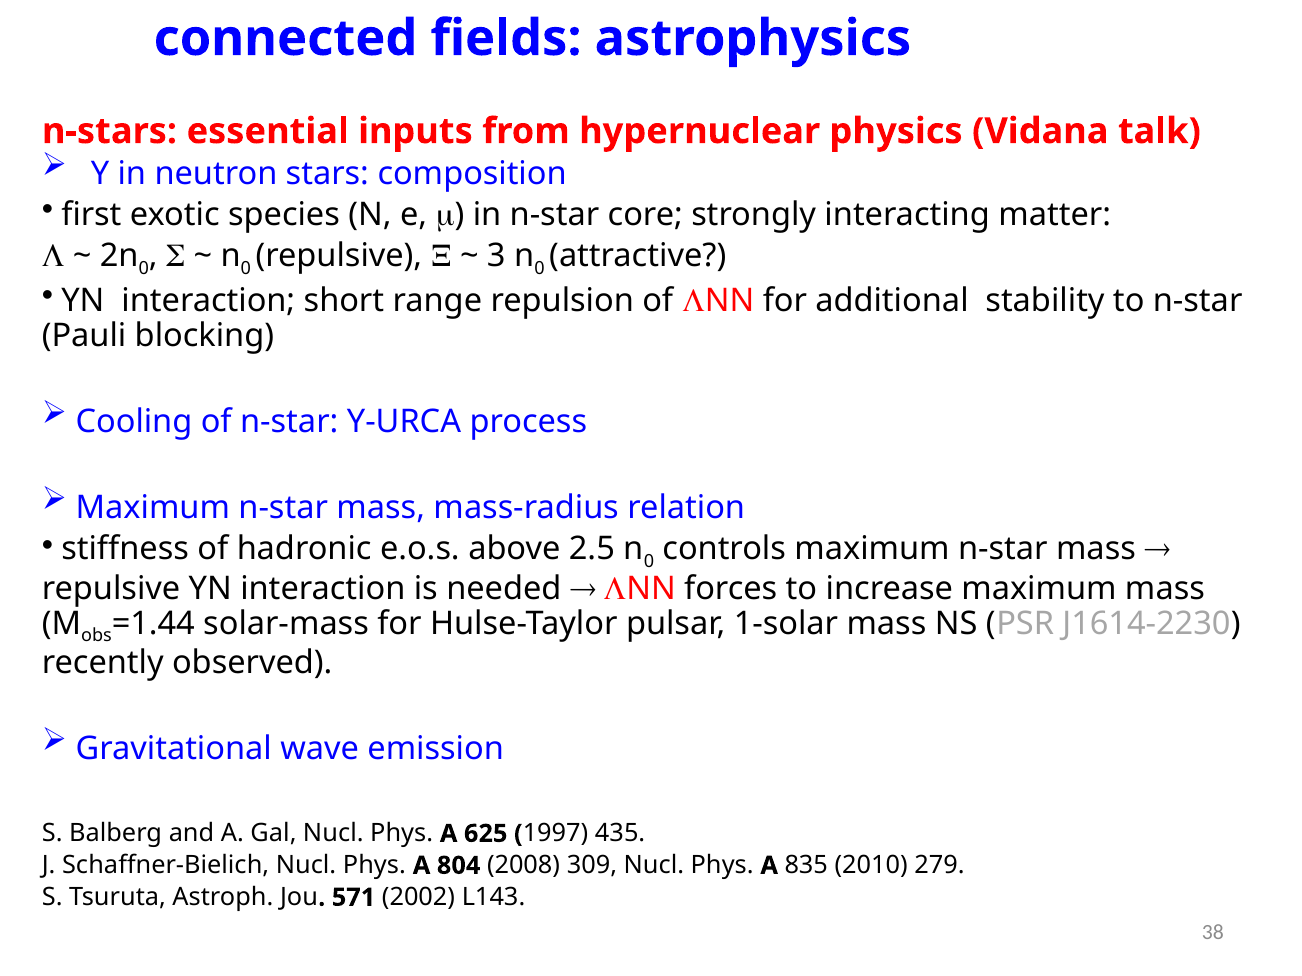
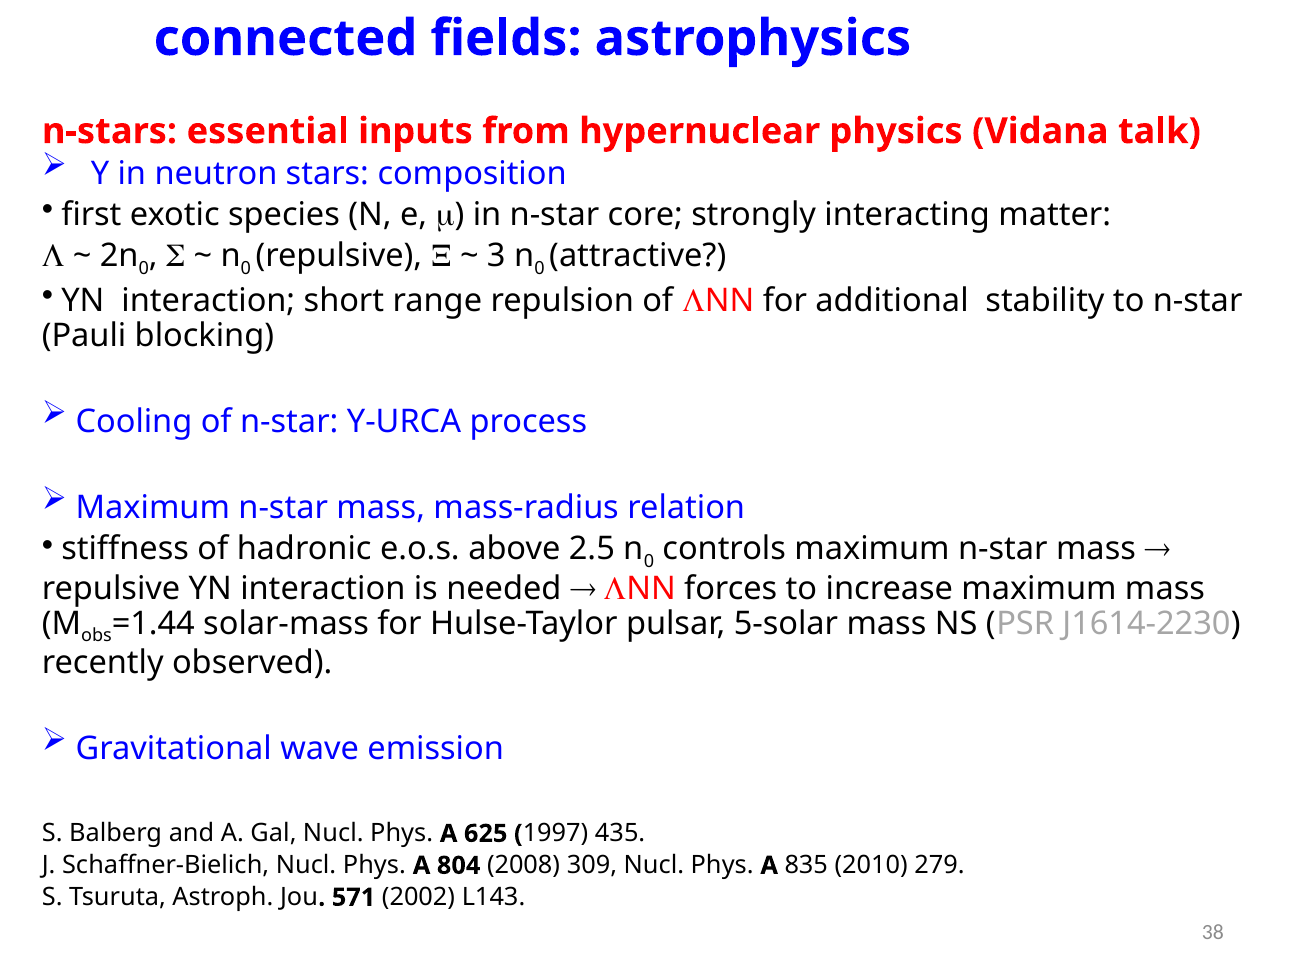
1-solar: 1-solar -> 5-solar
